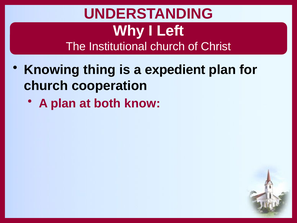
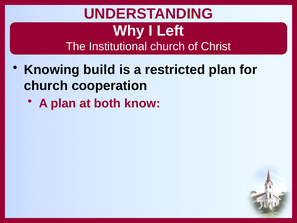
thing: thing -> build
expedient: expedient -> restricted
